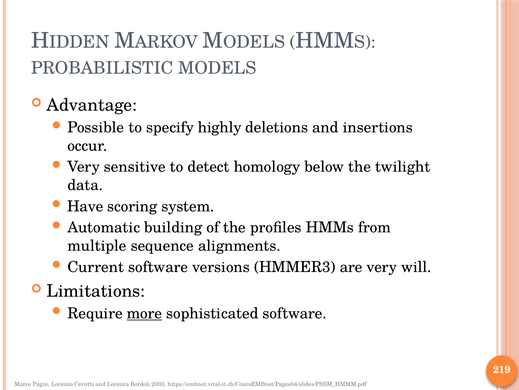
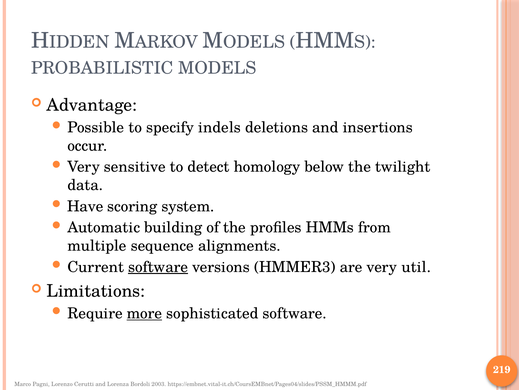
highly: highly -> indels
software at (158, 267) underline: none -> present
will: will -> util
